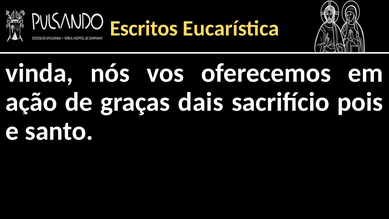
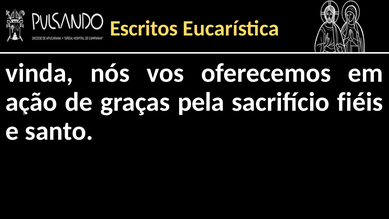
dais: dais -> pela
pois: pois -> fiéis
